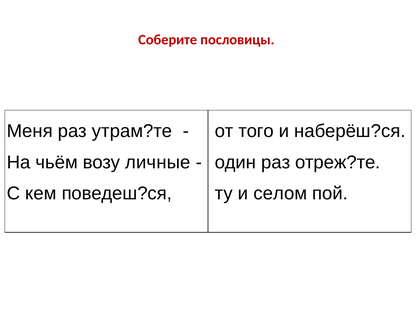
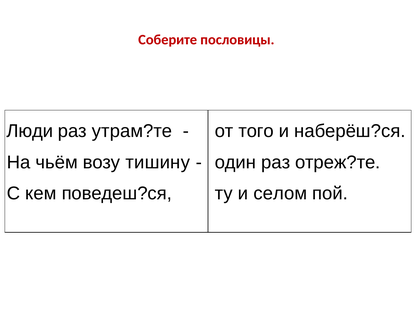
Меня: Меня -> Люди
личные: личные -> тишину
